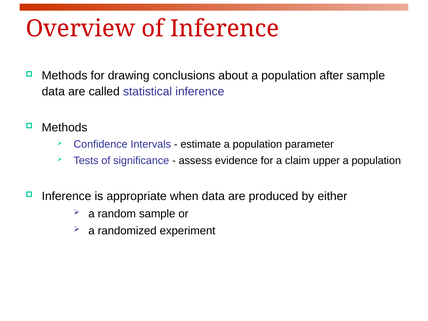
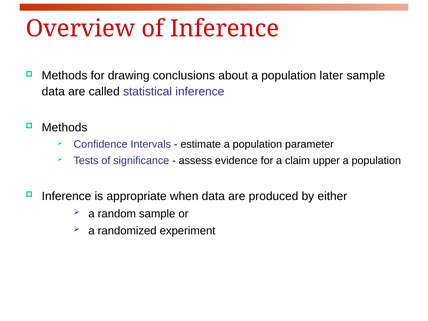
after: after -> later
